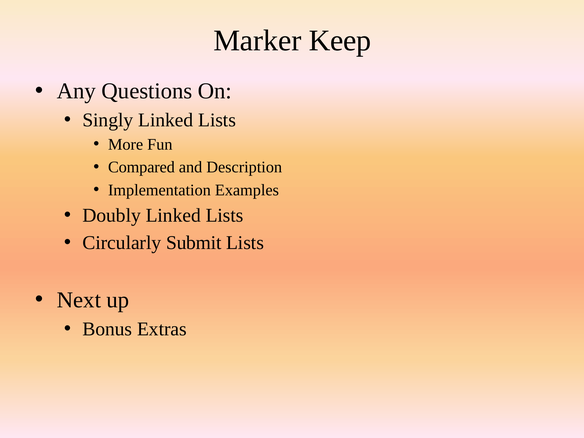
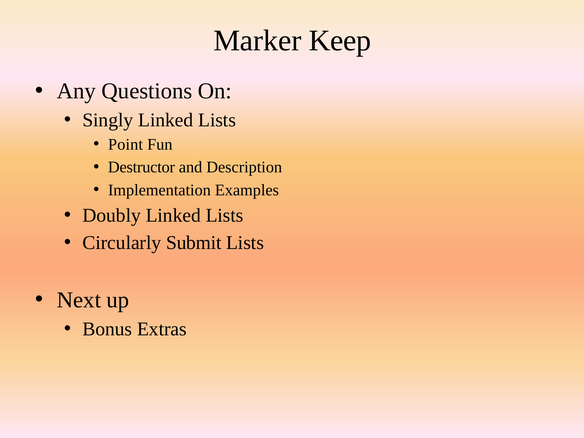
More: More -> Point
Compared: Compared -> Destructor
